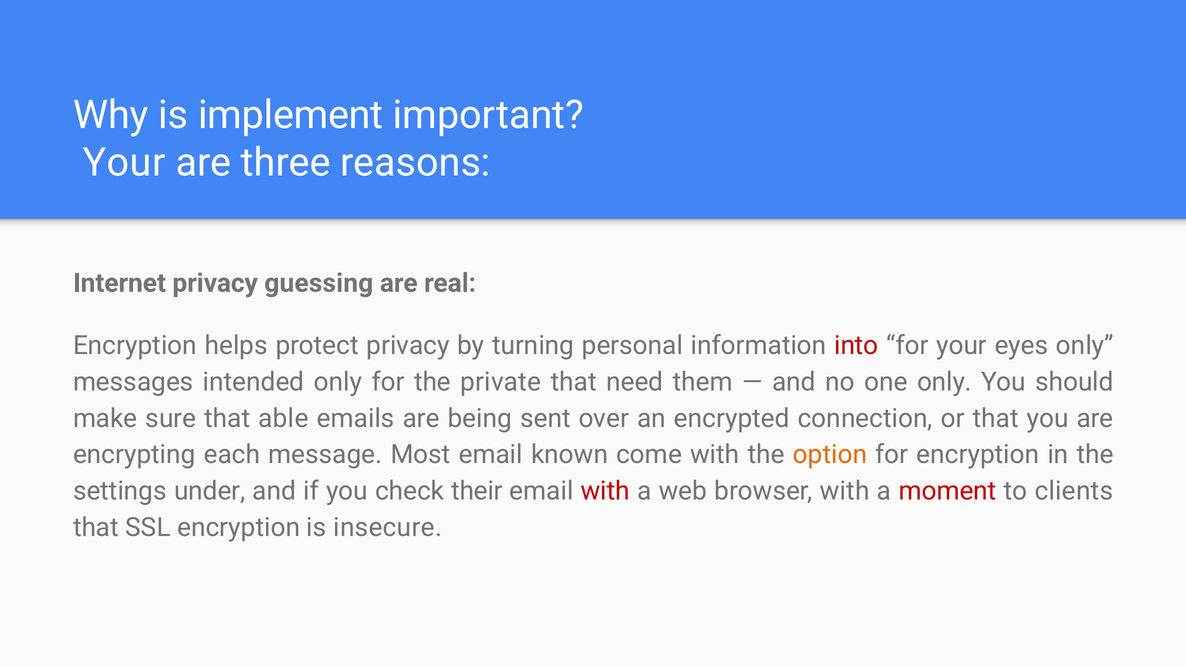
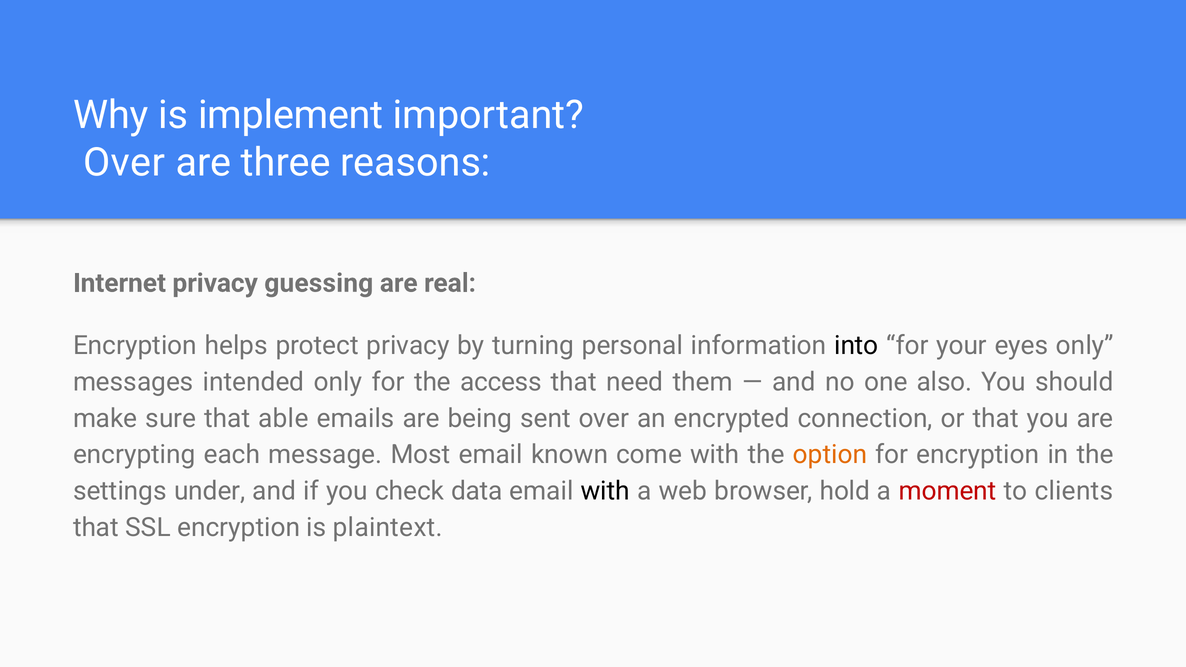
Your at (124, 163): Your -> Over
into colour: red -> black
private: private -> access
one only: only -> also
their: their -> data
with at (605, 491) colour: red -> black
browser with: with -> hold
insecure: insecure -> plaintext
